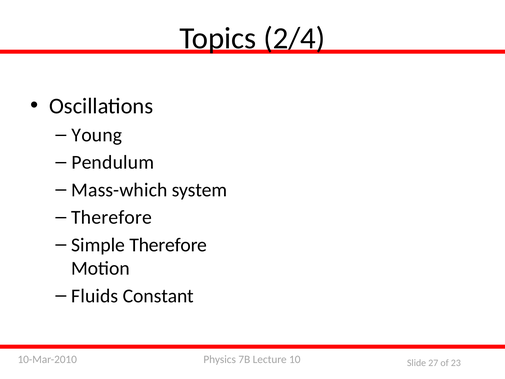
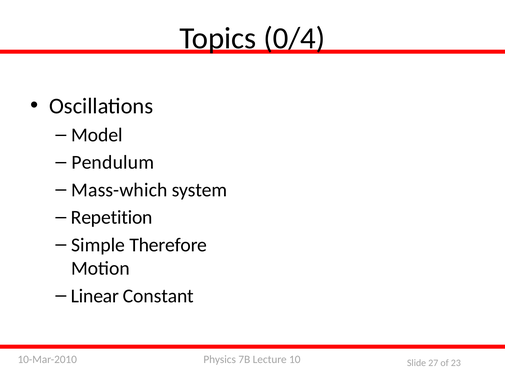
2/4: 2/4 -> 0/4
Young: Young -> Model
Therefore at (112, 217): Therefore -> Repetition
Fluids: Fluids -> Linear
